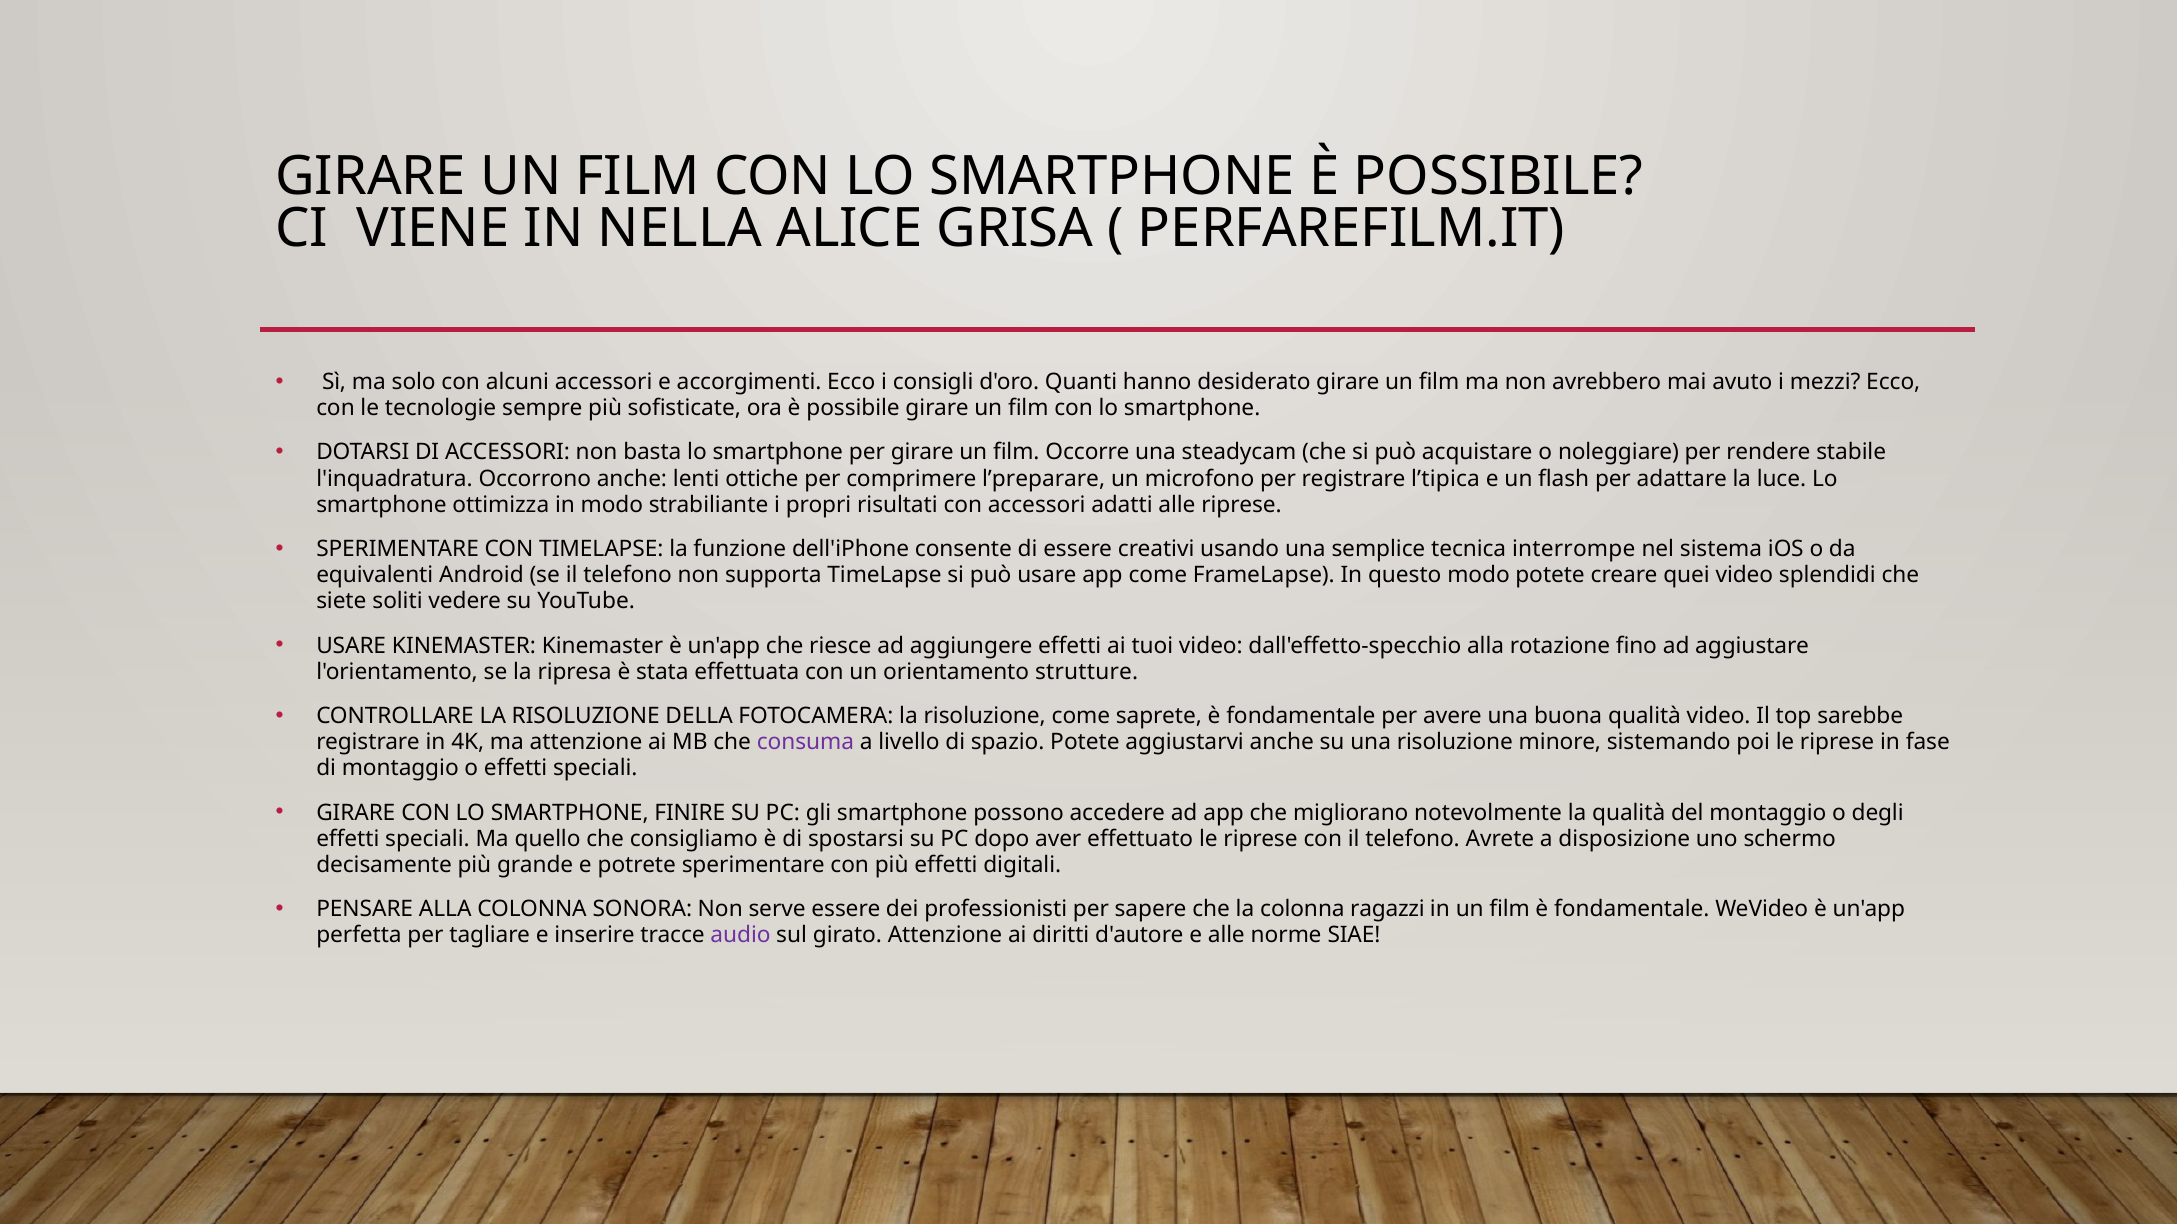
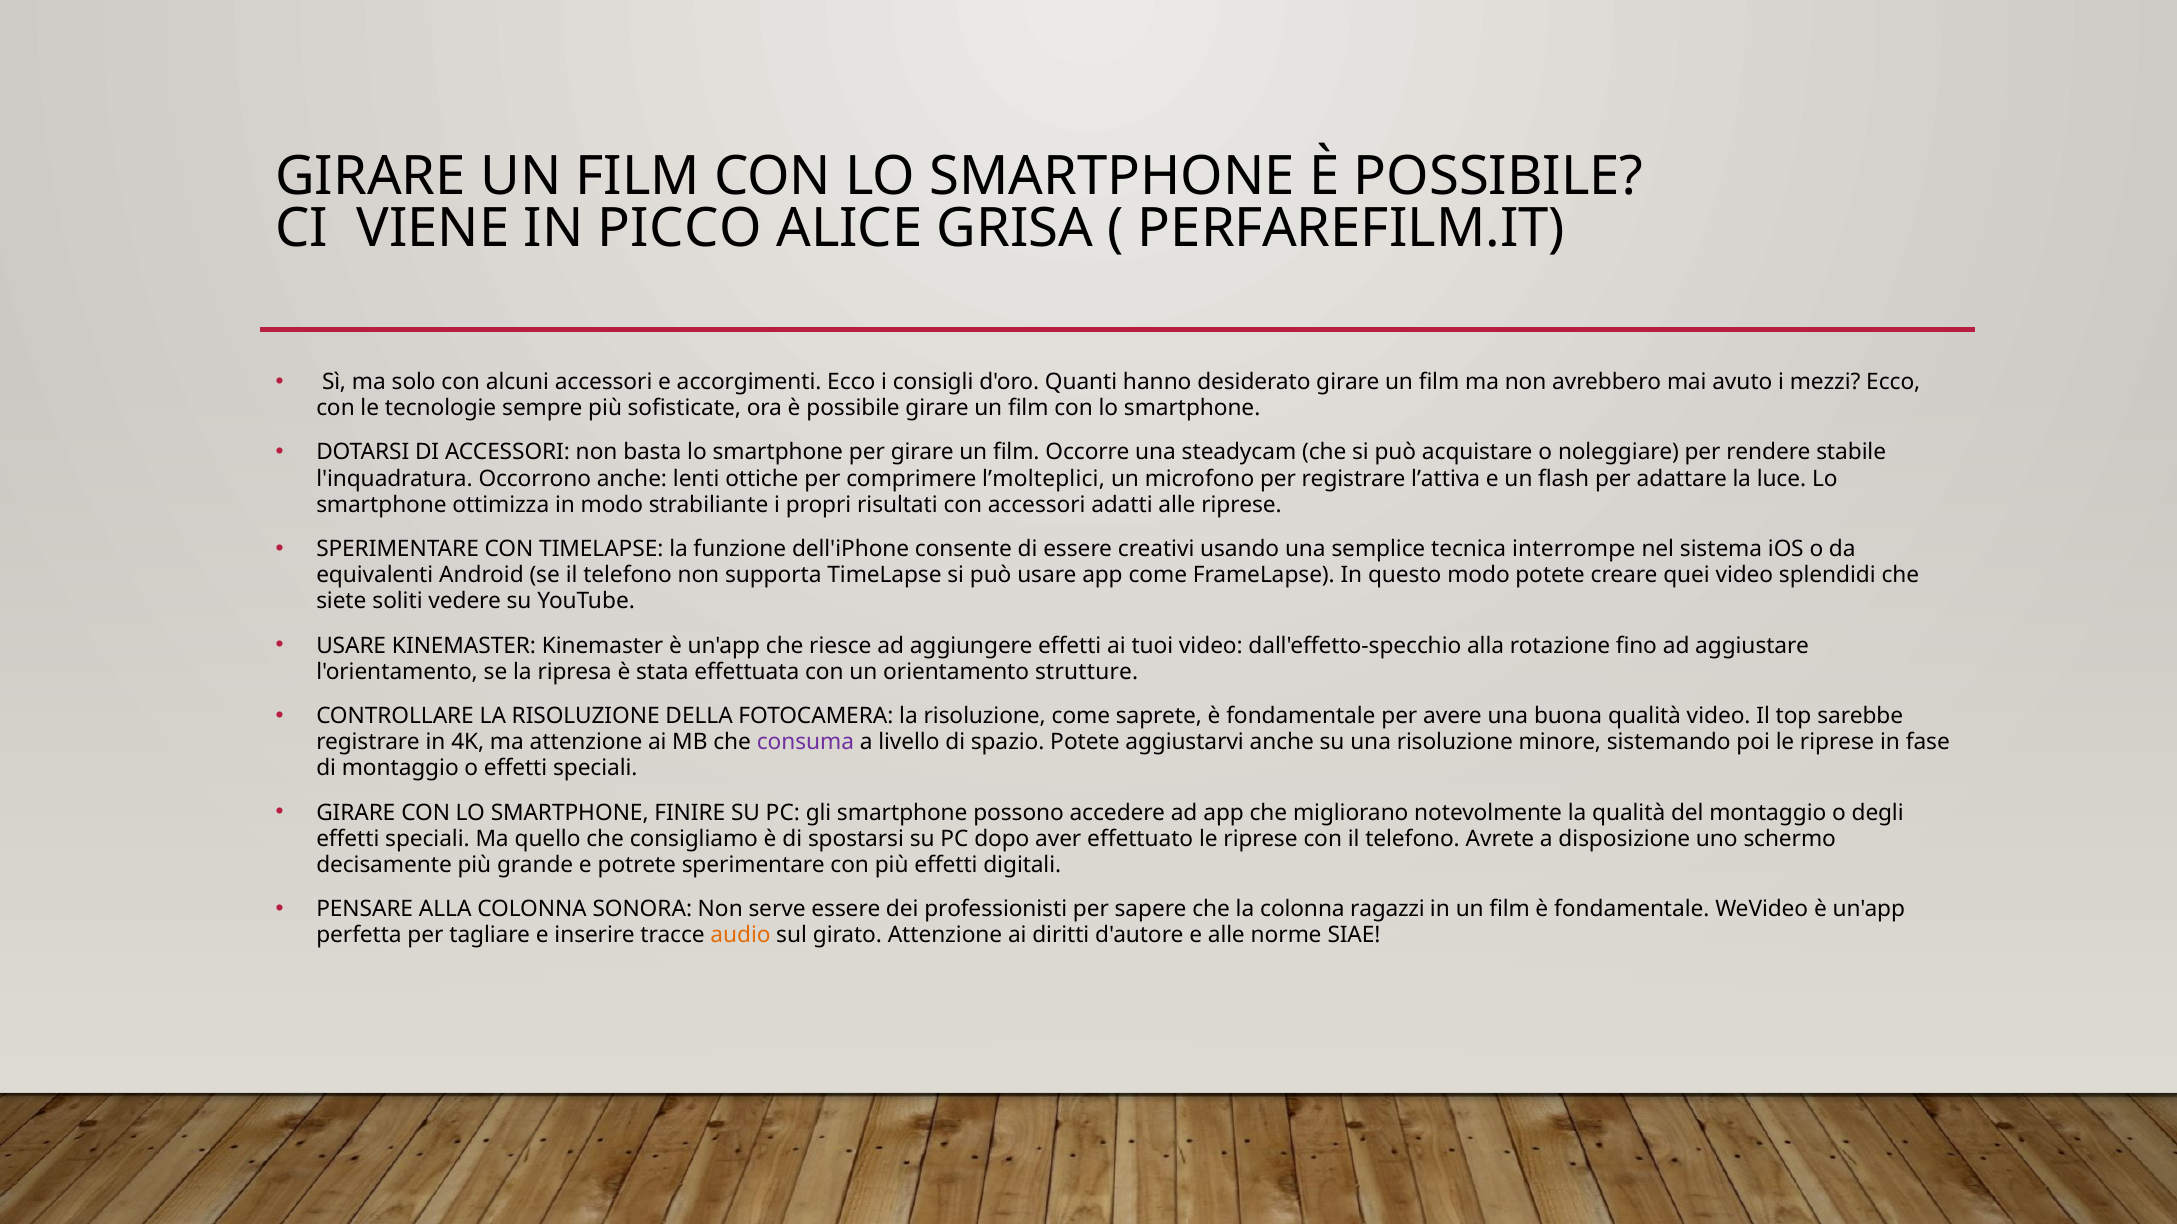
NELLA: NELLA -> PICCO
l’preparare: l’preparare -> l’molteplici
l’tipica: l’tipica -> l’attiva
audio colour: purple -> orange
